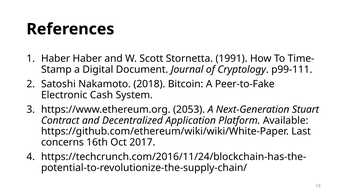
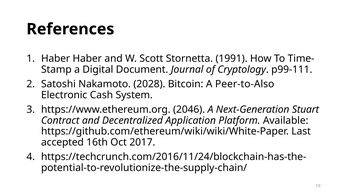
2018: 2018 -> 2028
Peer-to-Fake: Peer-to-Fake -> Peer-to-Also
2053: 2053 -> 2046
concerns: concerns -> accepted
